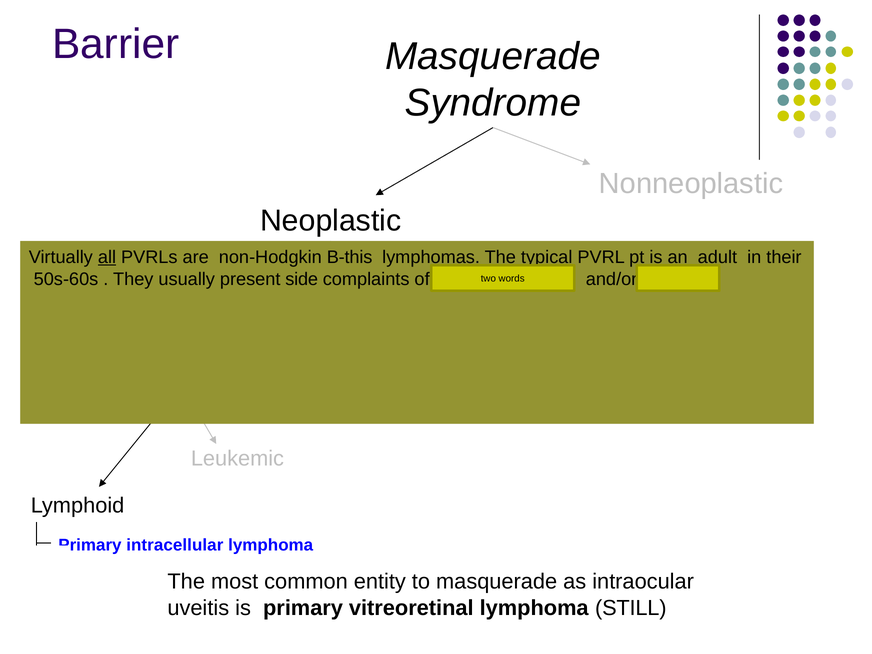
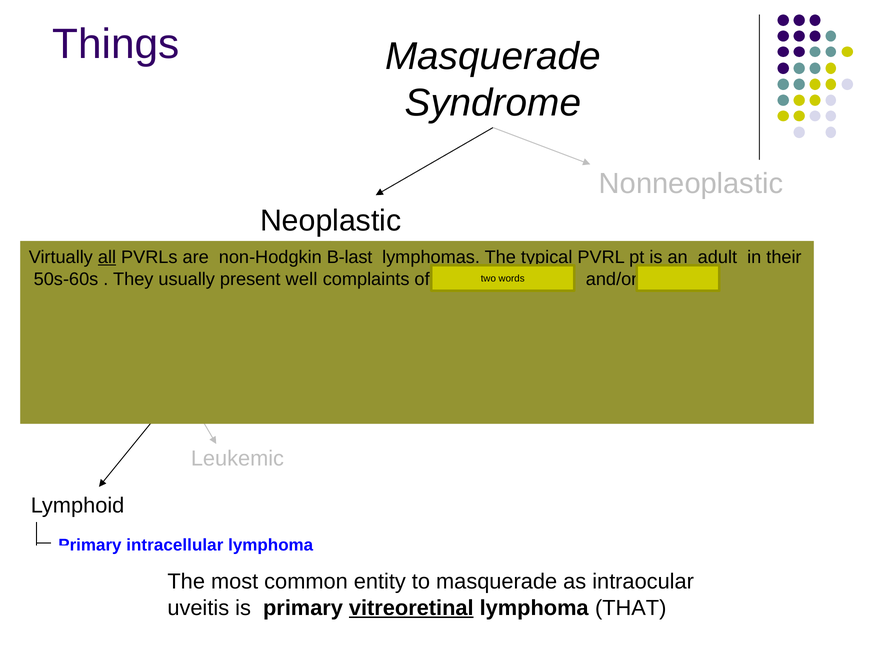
Barrier: Barrier -> Things
B-this: B-this -> B-last
side: side -> well
vitreoretinal underline: none -> present
STILL: STILL -> THAT
